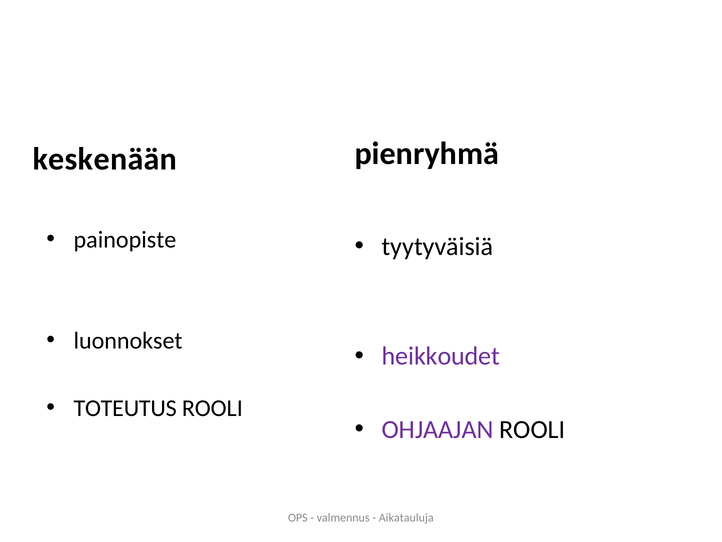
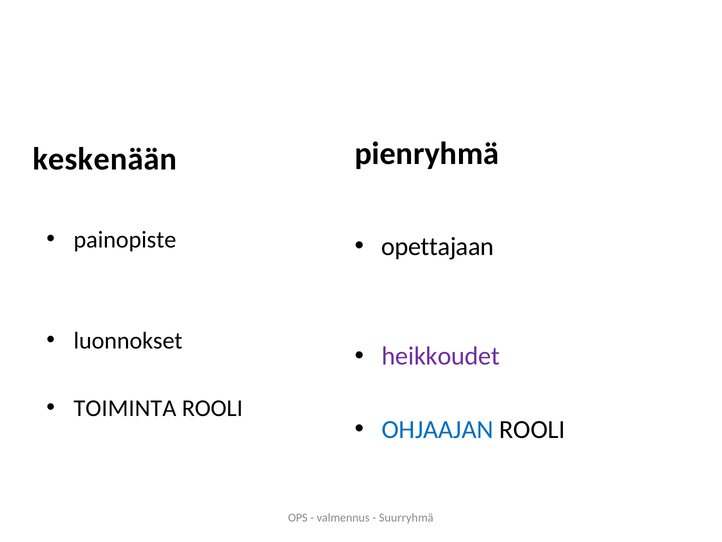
tyytyväisiä: tyytyväisiä -> opettajaan
TOTEUTUS: TOTEUTUS -> TOIMINTA
OHJAAJAN colour: purple -> blue
Aikatauluja: Aikatauluja -> Suurryhmä
